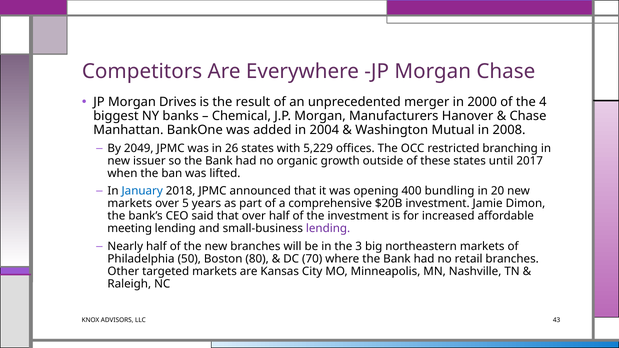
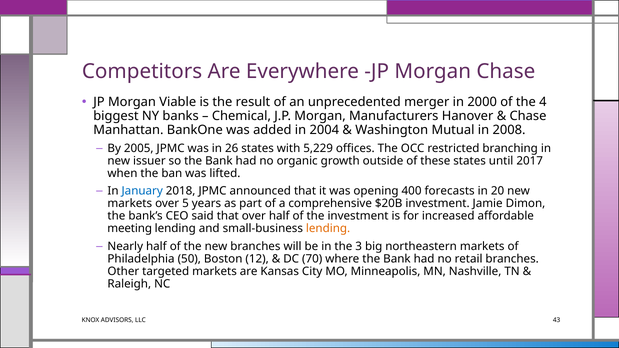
Drives: Drives -> Viable
2049: 2049 -> 2005
bundling: bundling -> forecasts
lending at (328, 229) colour: purple -> orange
80: 80 -> 12
